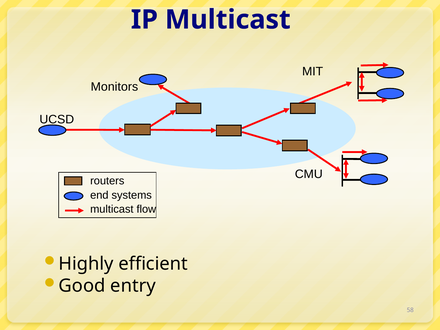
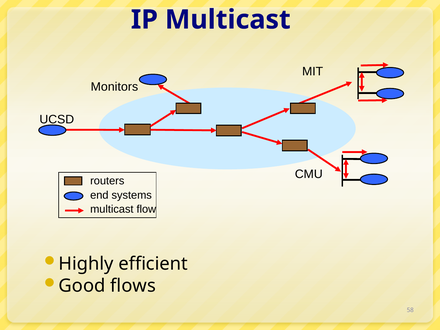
entry: entry -> flows
